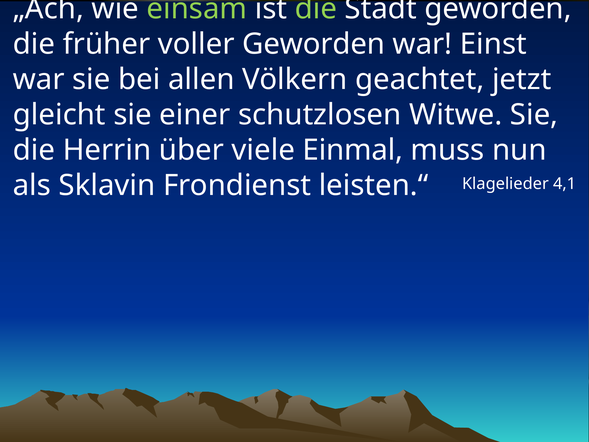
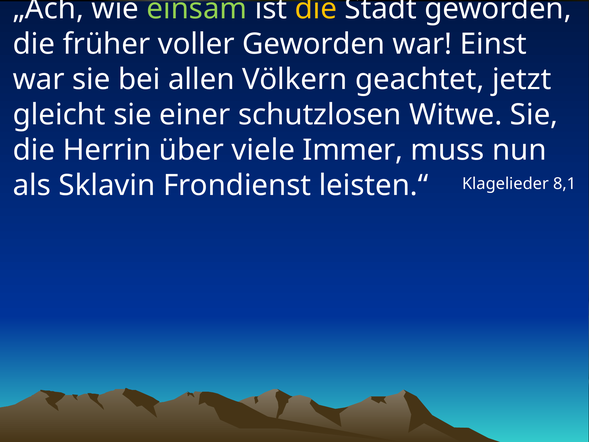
die at (316, 9) colour: light green -> yellow
Einmal: Einmal -> Immer
4,1: 4,1 -> 8,1
